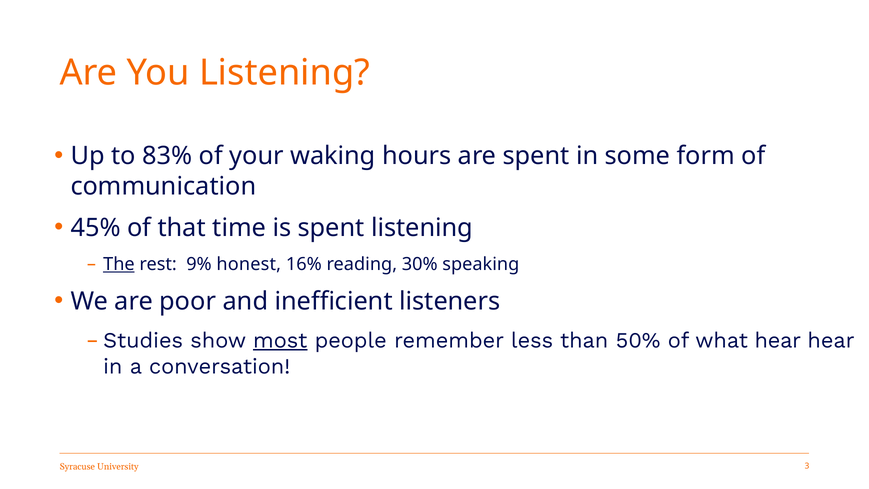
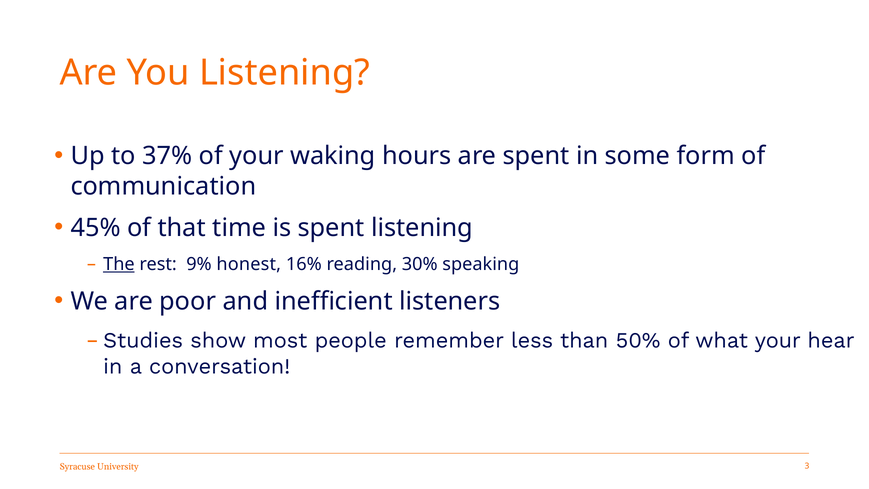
83%: 83% -> 37%
most underline: present -> none
what hear: hear -> your
